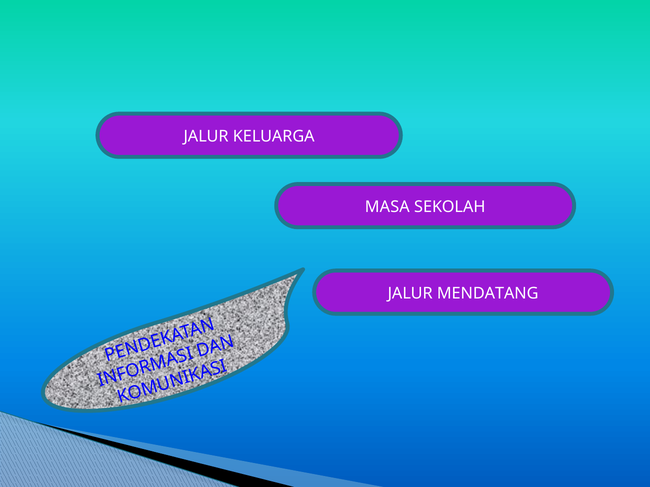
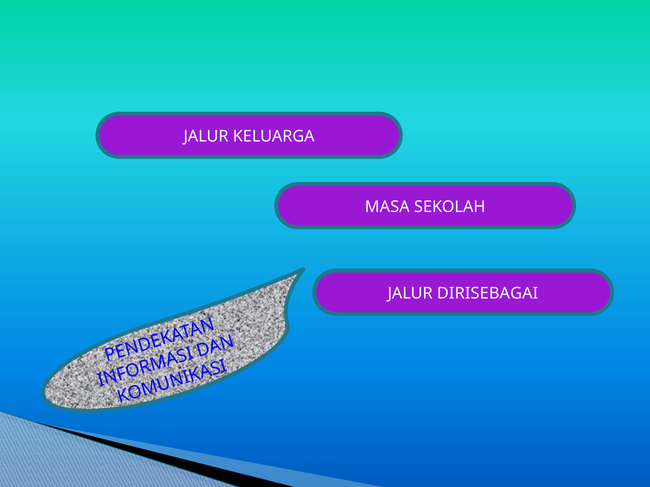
MENDATANG: MENDATANG -> DIRISEBAGAI
